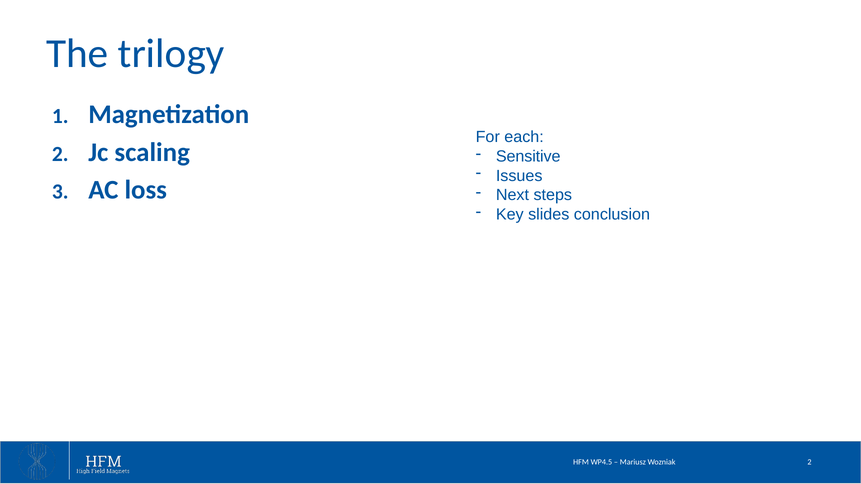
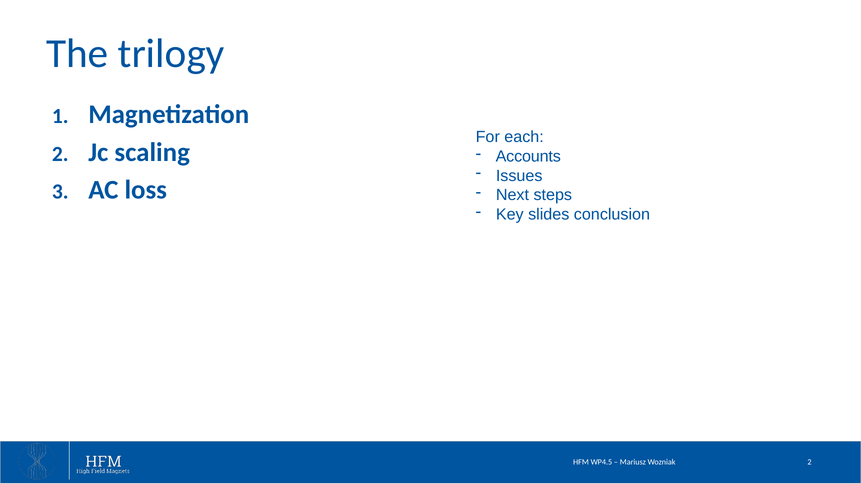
Sensitive: Sensitive -> Accounts
